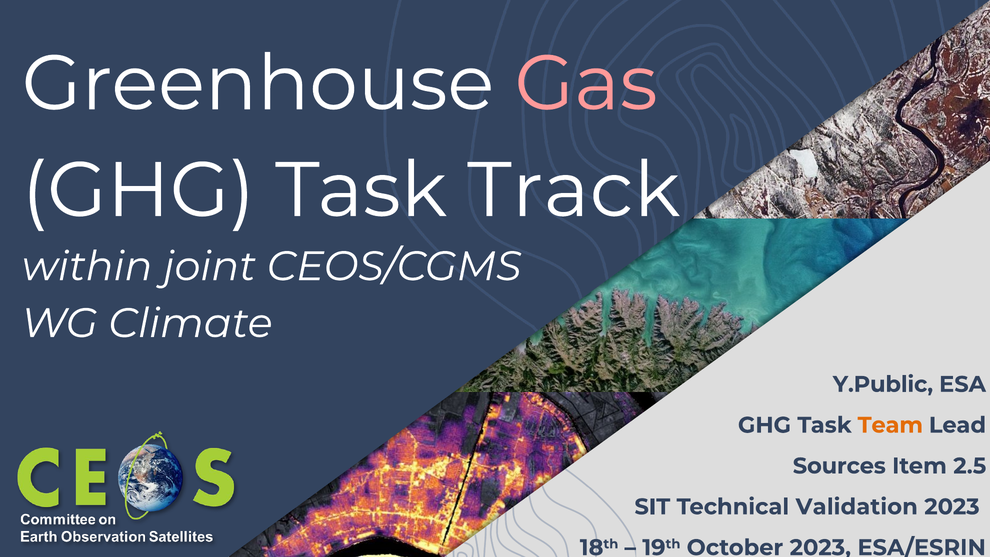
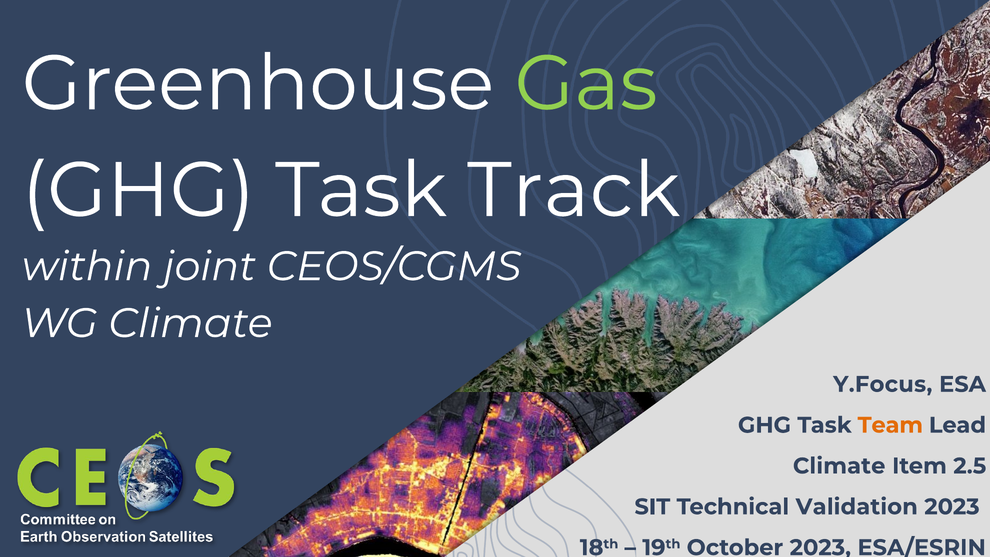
Gas colour: pink -> light green
Y.Public: Y.Public -> Y.Focus
Sources at (839, 466): Sources -> Climate
